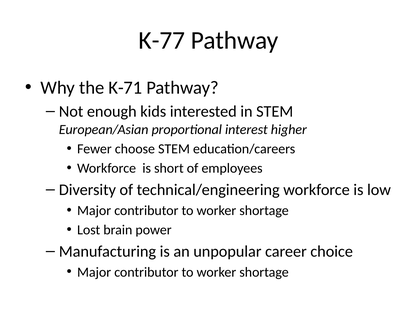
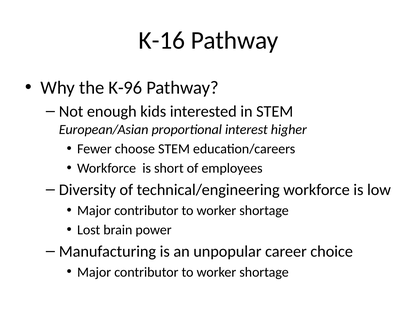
K-77: K-77 -> K-16
K-71: K-71 -> K-96
